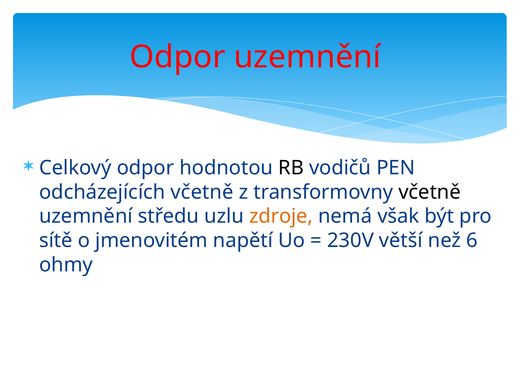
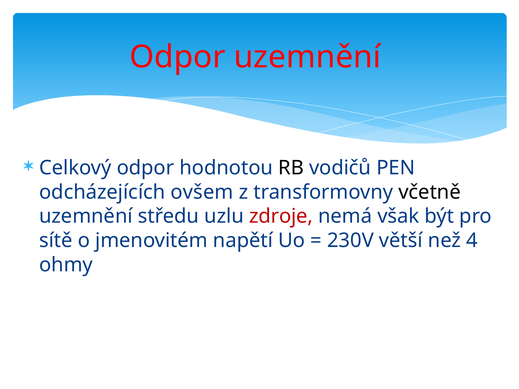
odcházejících včetně: včetně -> ovšem
zdroje colour: orange -> red
6: 6 -> 4
